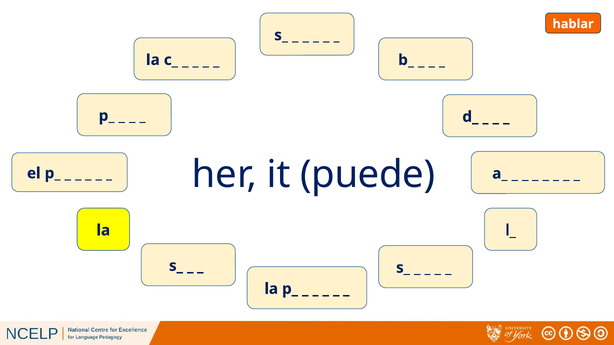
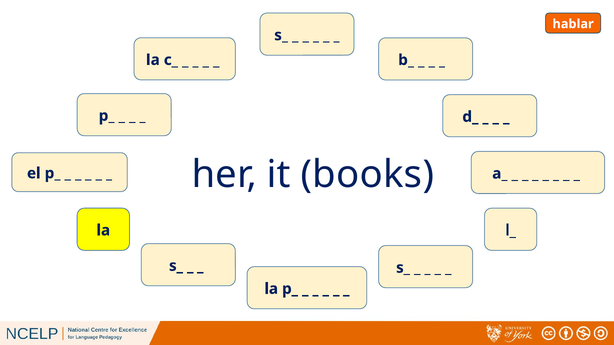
puede: puede -> books
